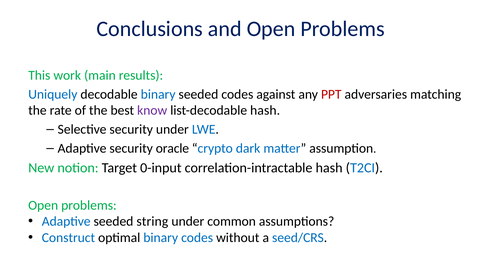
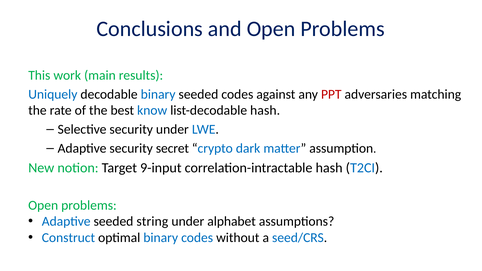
know colour: purple -> blue
oracle: oracle -> secret
0-input: 0-input -> 9-input
common: common -> alphabet
